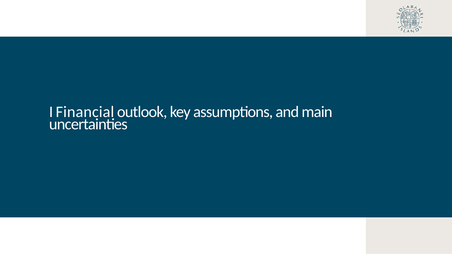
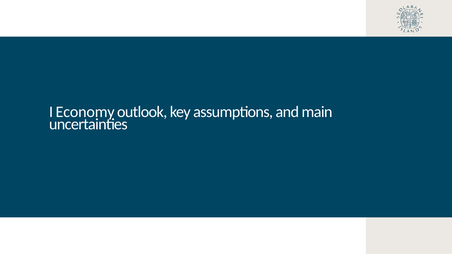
Financial: Financial -> Economy
